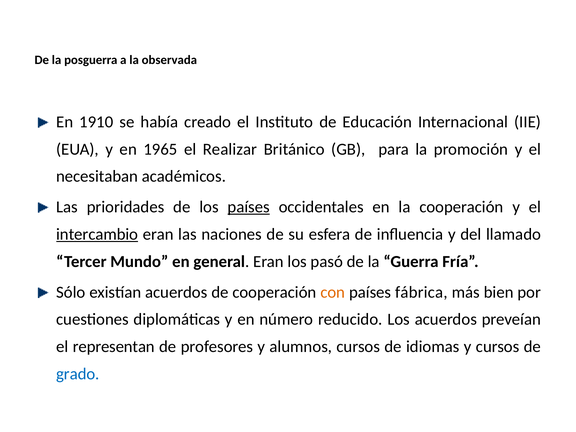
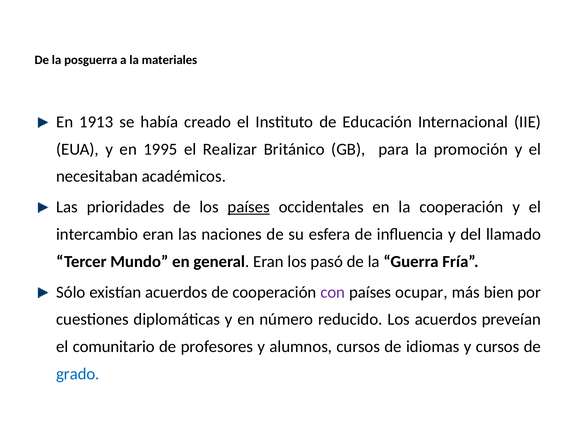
observada: observada -> materiales
1910: 1910 -> 1913
1965: 1965 -> 1995
intercambio underline: present -> none
con colour: orange -> purple
fábrica: fábrica -> ocupar
representan: representan -> comunitario
